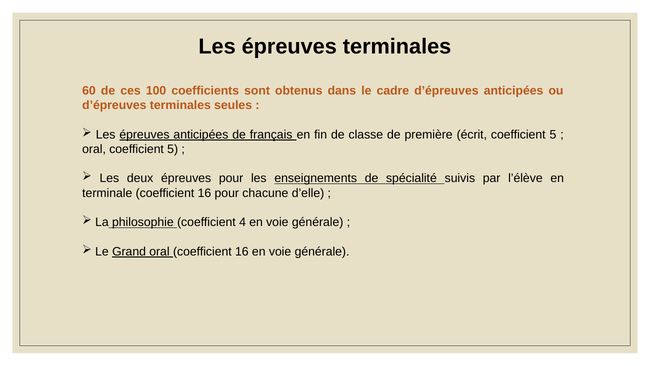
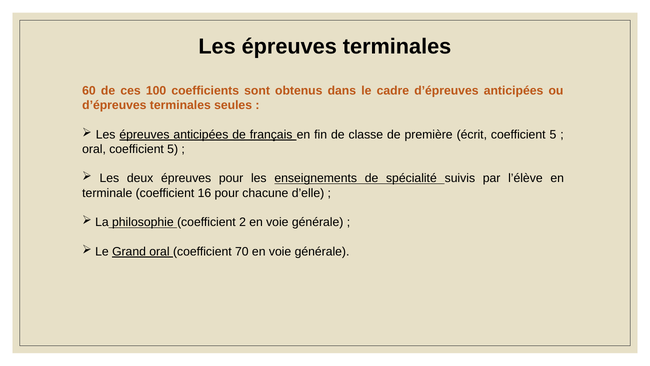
4: 4 -> 2
oral coefficient 16: 16 -> 70
